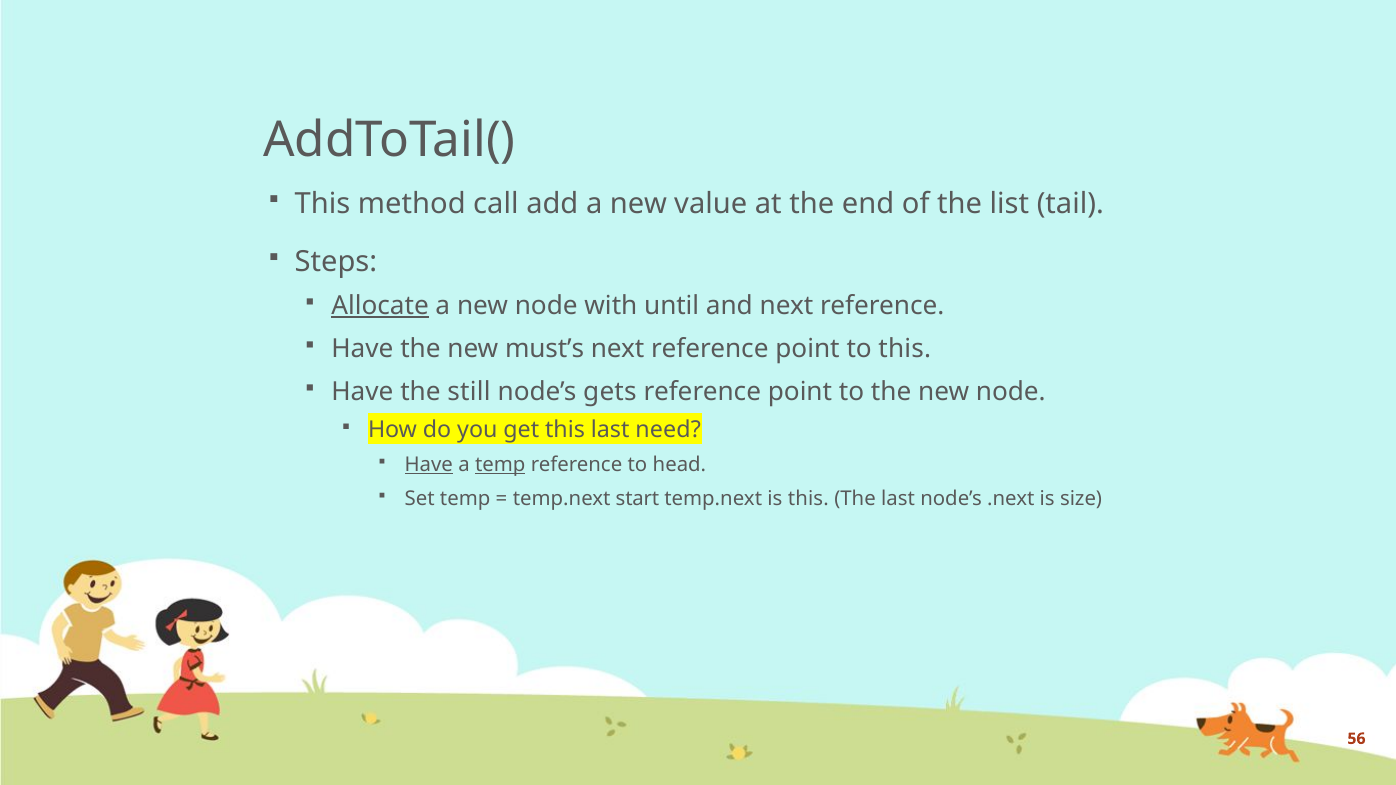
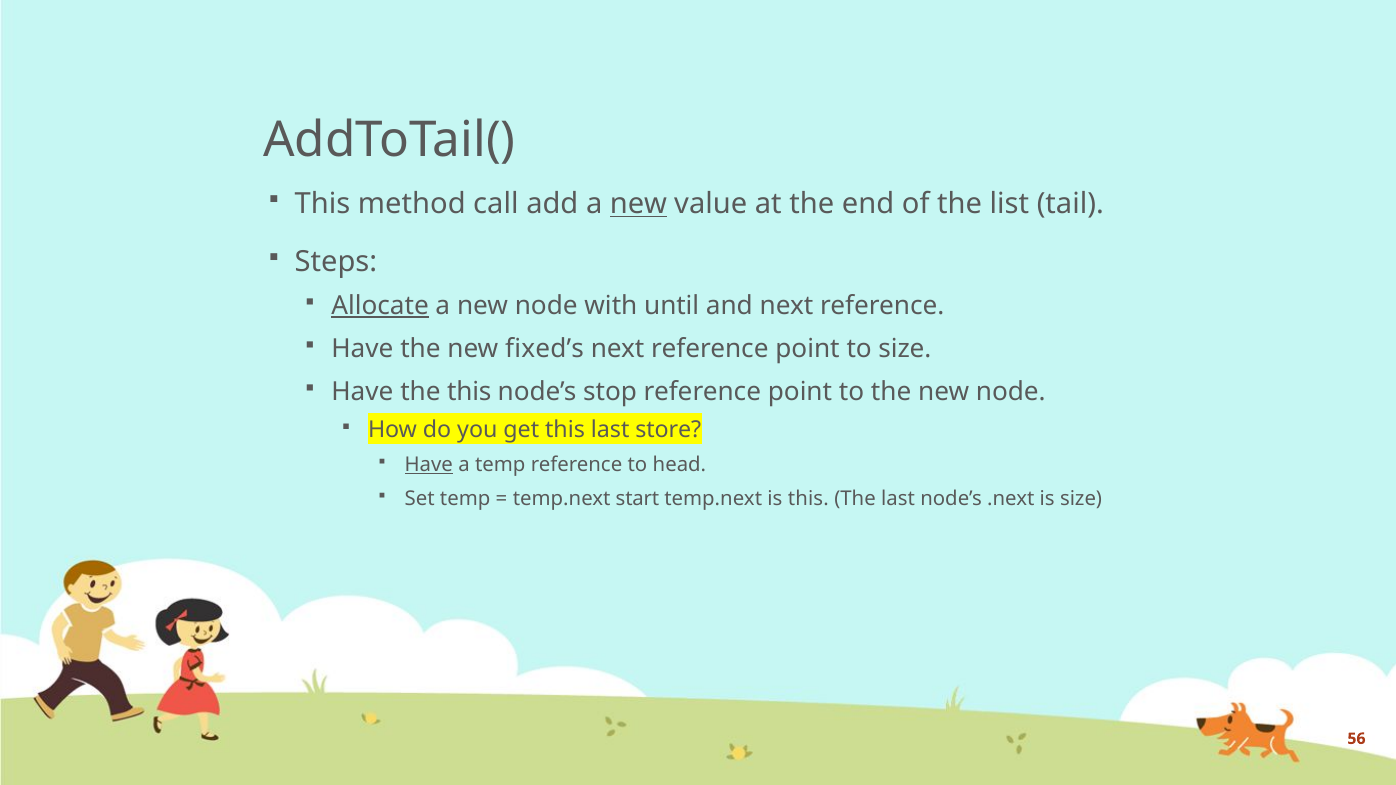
new at (638, 204) underline: none -> present
must’s: must’s -> fixed’s
to this: this -> size
the still: still -> this
gets: gets -> stop
need: need -> store
temp at (500, 465) underline: present -> none
